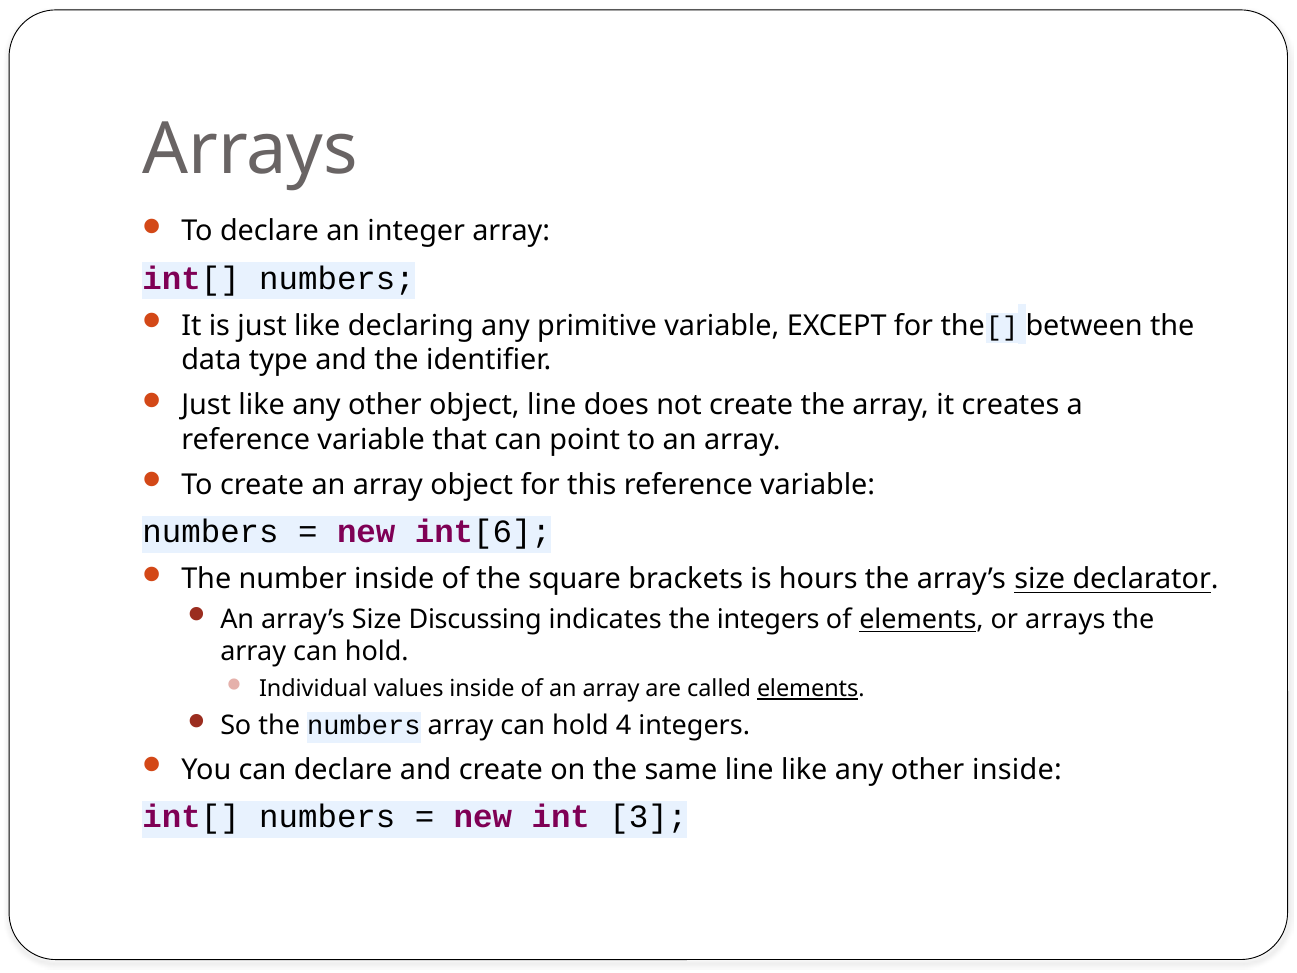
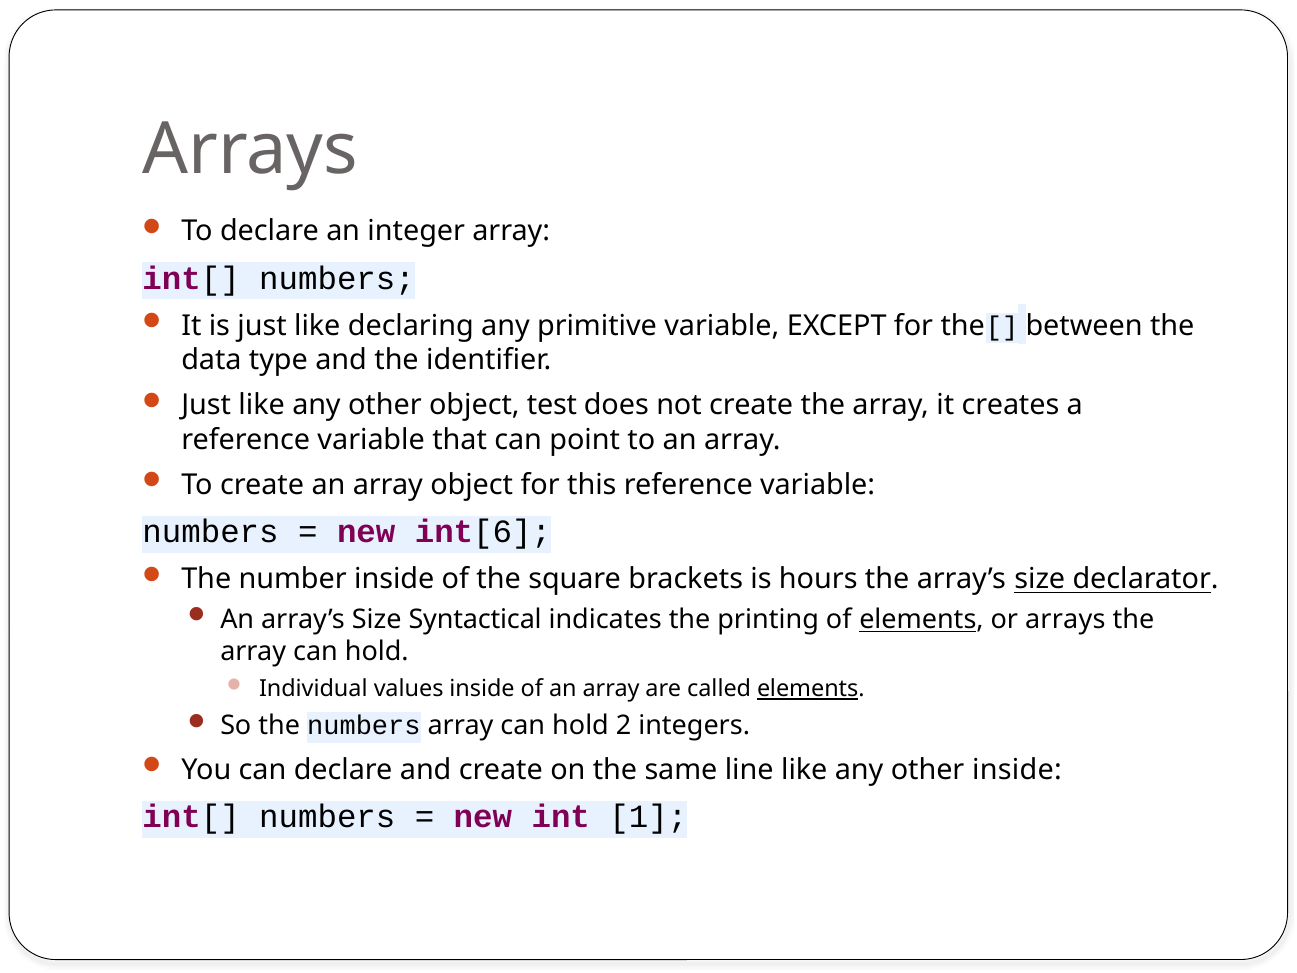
object line: line -> test
Discussing: Discussing -> Syntactical
the integers: integers -> printing
4: 4 -> 2
3: 3 -> 1
